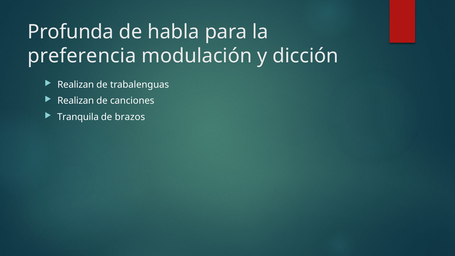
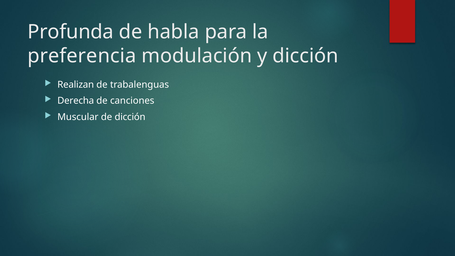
Realizan at (76, 101): Realizan -> Derecha
Tranquila: Tranquila -> Muscular
de brazos: brazos -> dicción
